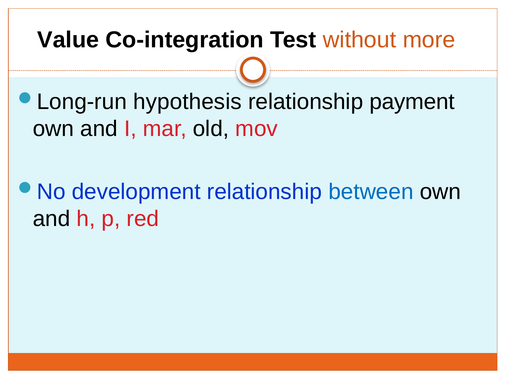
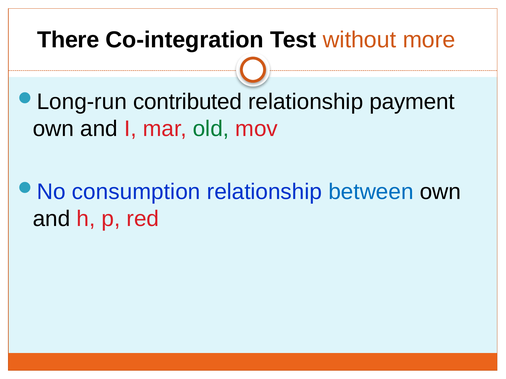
Value: Value -> There
hypothesis: hypothesis -> contributed
old colour: black -> green
development: development -> consumption
